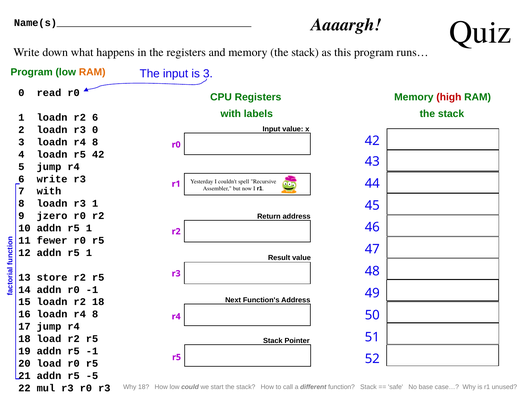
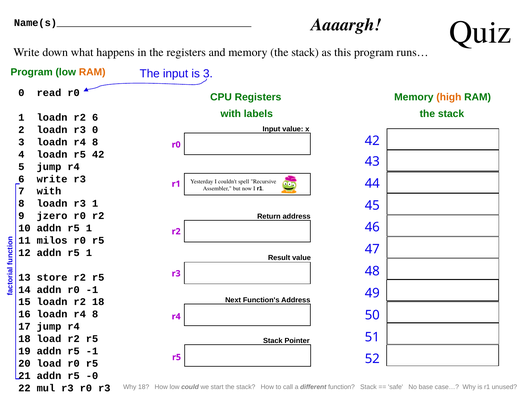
high colour: red -> orange
fewer: fewer -> milos
-5: -5 -> -0
